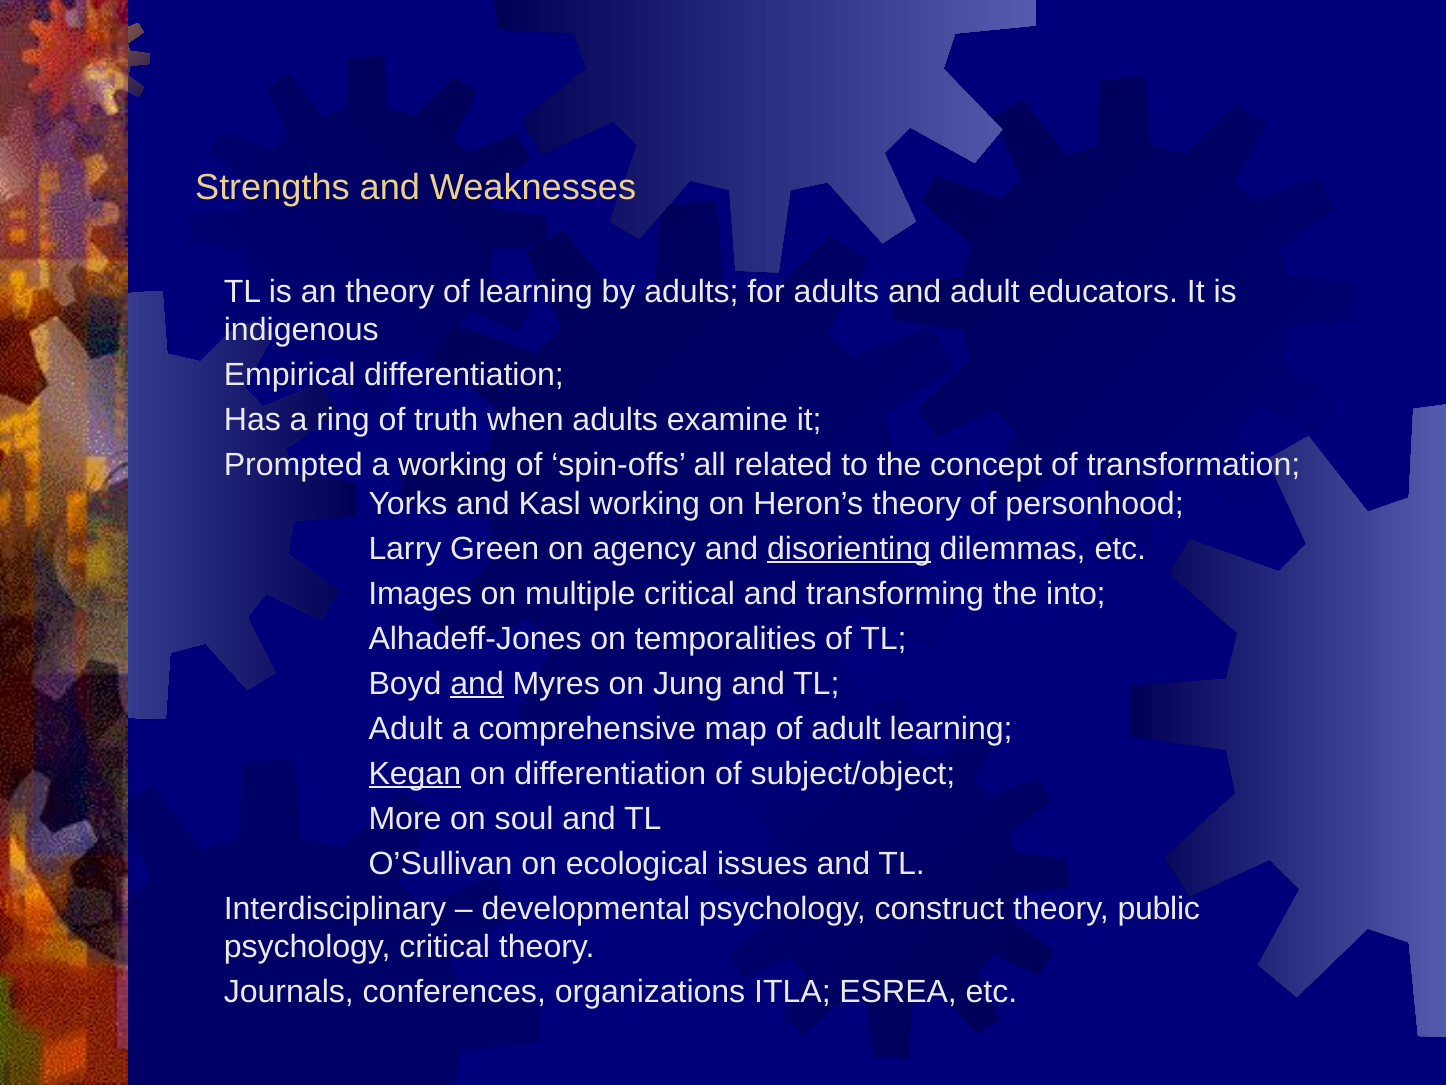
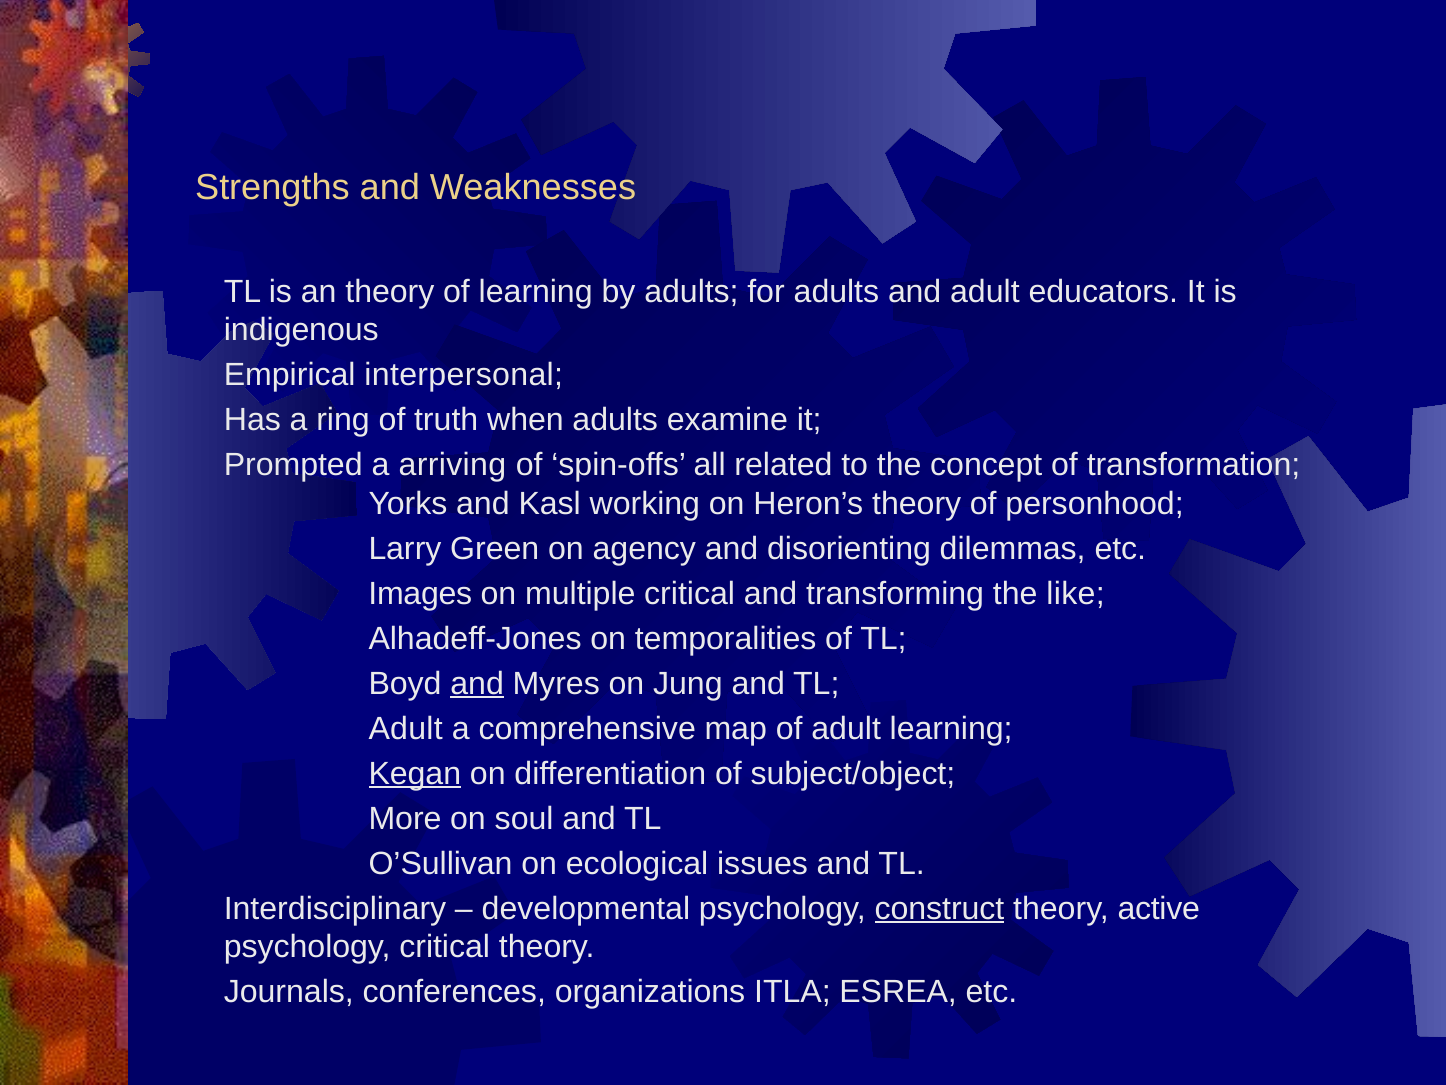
Empirical differentiation: differentiation -> interpersonal
a working: working -> arriving
disorienting underline: present -> none
into: into -> like
construct underline: none -> present
public: public -> active
